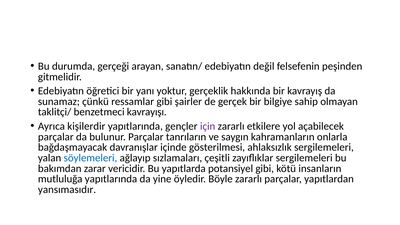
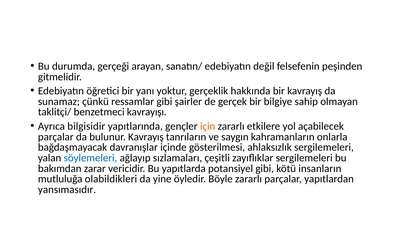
kişilerdir: kişilerdir -> bilgisidir
için colour: purple -> orange
bulunur Parçalar: Parçalar -> Kavrayış
mutluluğa yapıtlarında: yapıtlarında -> olabildikleri
